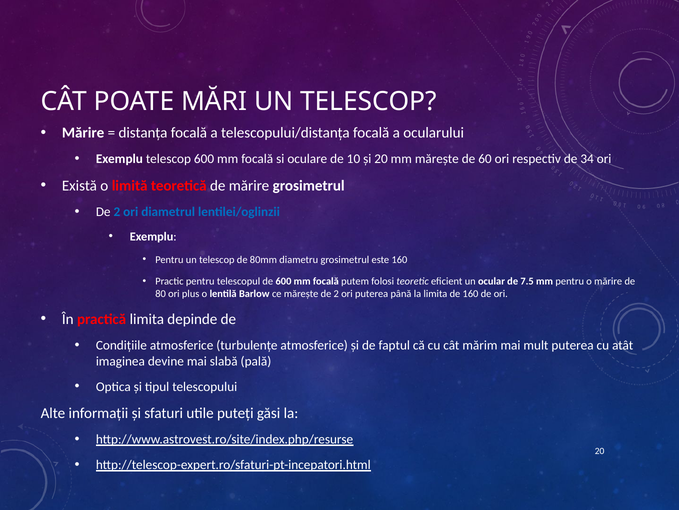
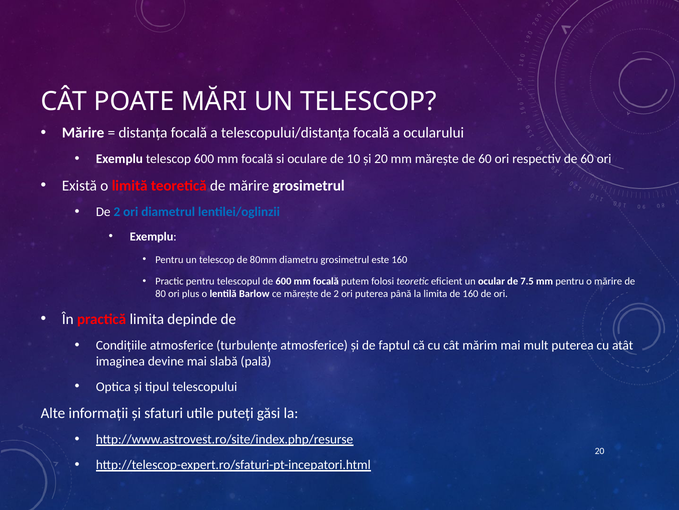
respectiv de 34: 34 -> 60
